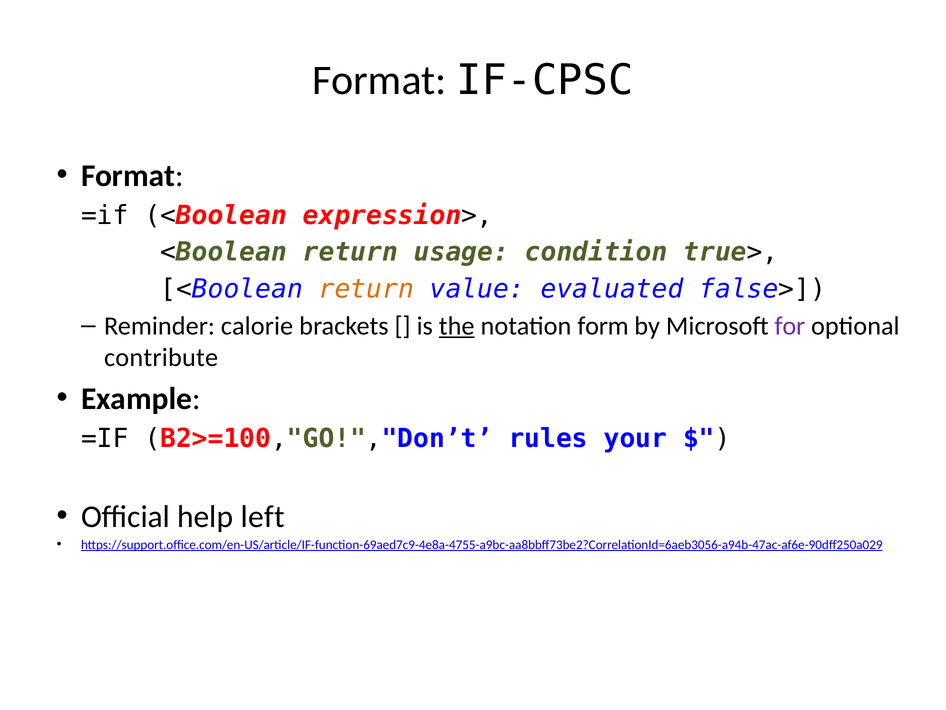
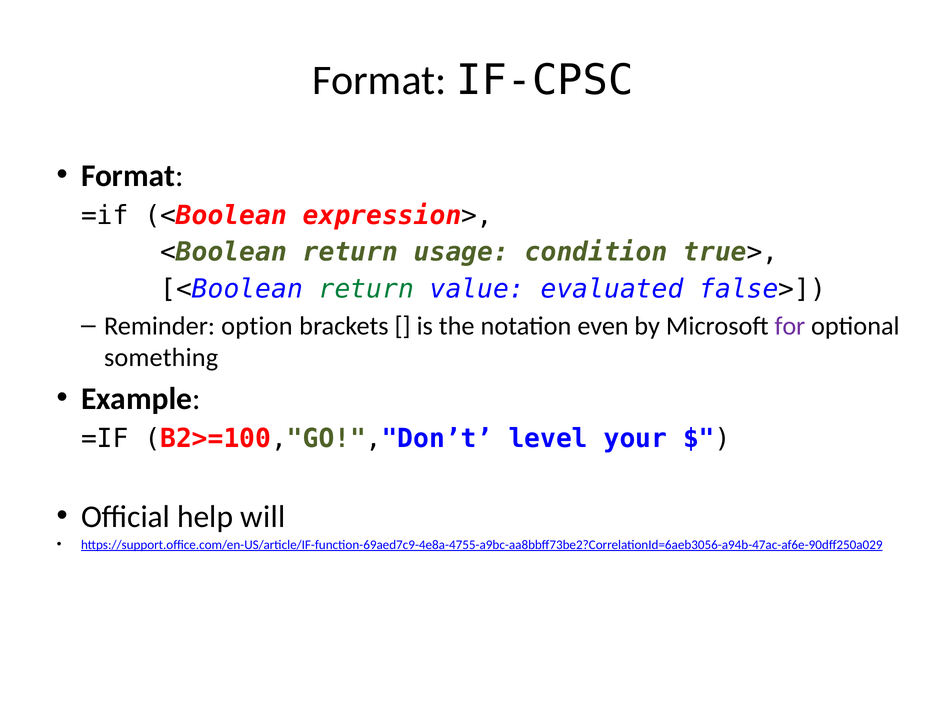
return at (366, 289) colour: orange -> green
calorie: calorie -> option
the underline: present -> none
form: form -> even
contribute: contribute -> something
rules: rules -> level
left: left -> will
